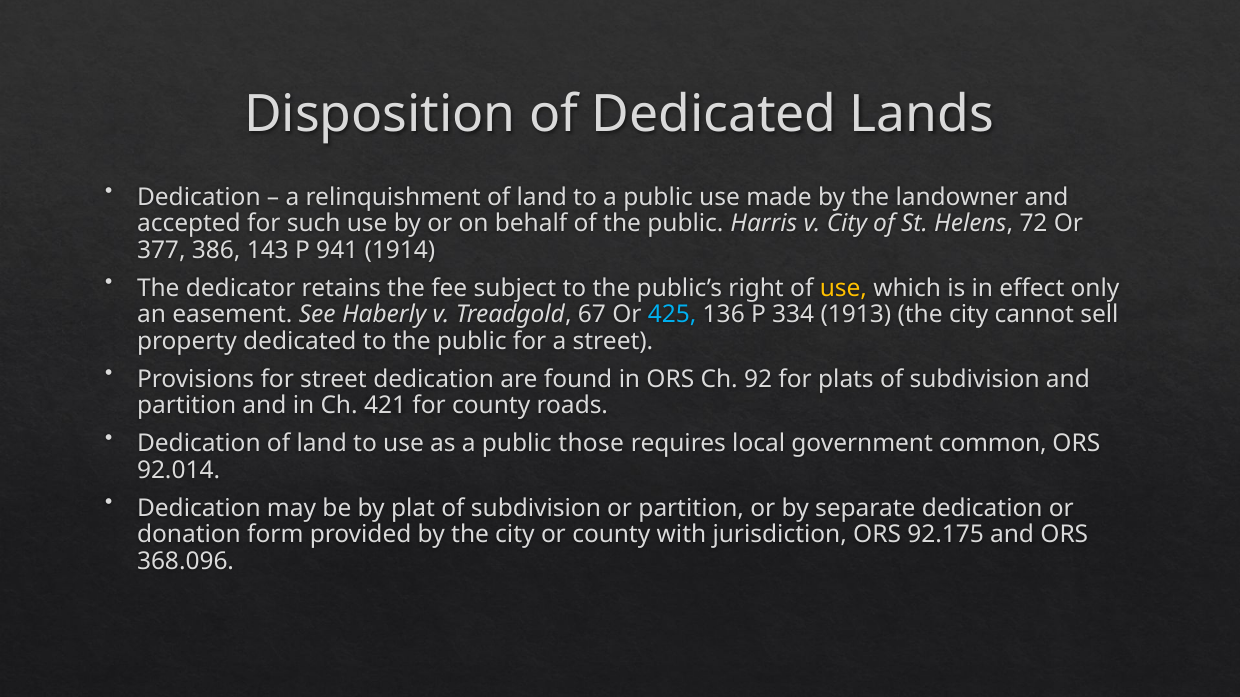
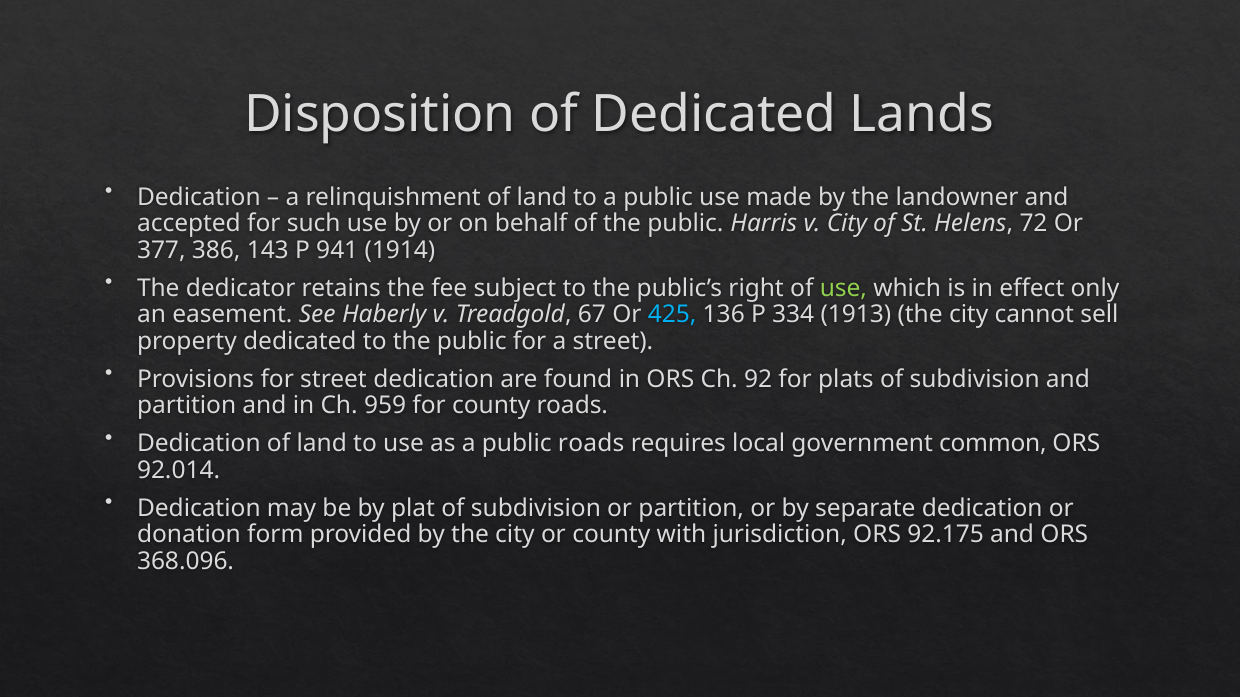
use at (843, 288) colour: yellow -> light green
421: 421 -> 959
public those: those -> roads
